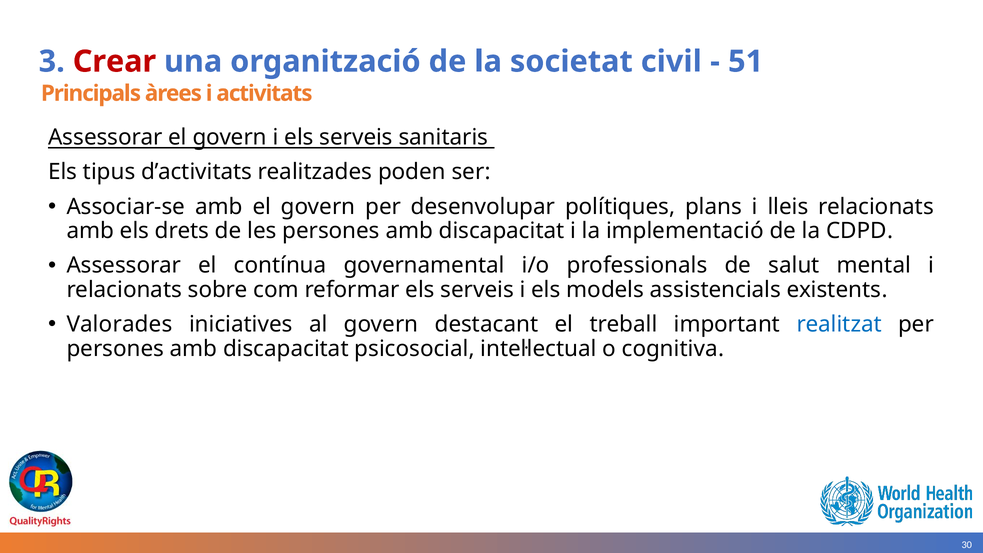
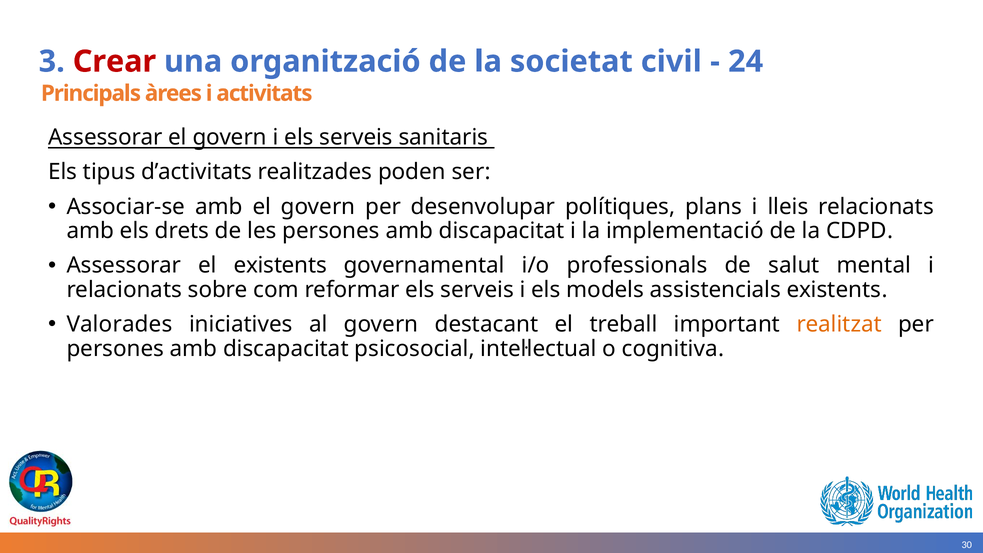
51: 51 -> 24
el contínua: contínua -> existents
realitzat colour: blue -> orange
